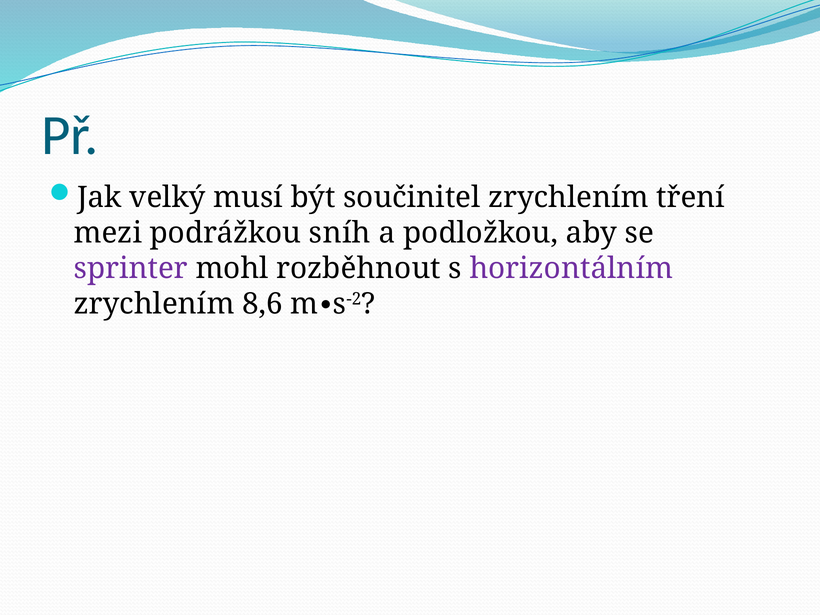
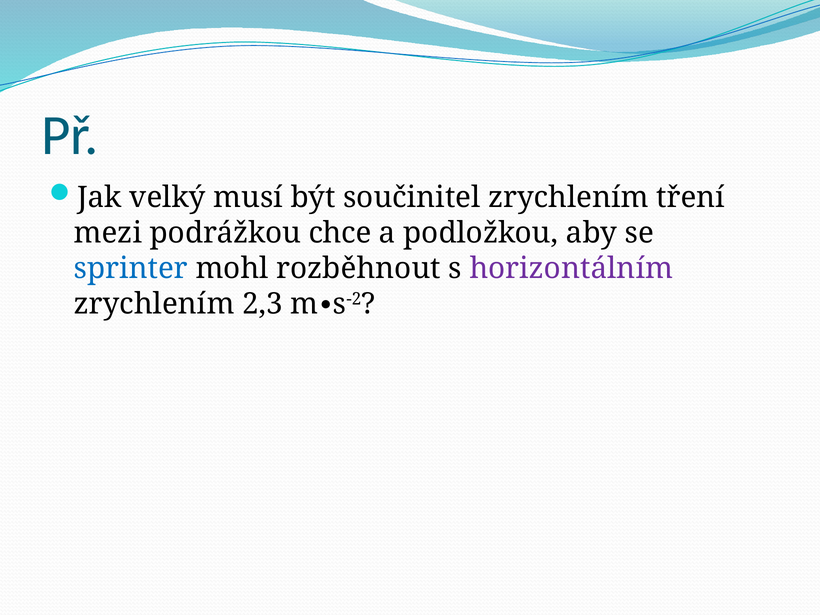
sníh: sníh -> chce
sprinter colour: purple -> blue
8,6: 8,6 -> 2,3
